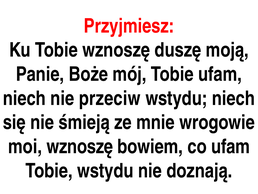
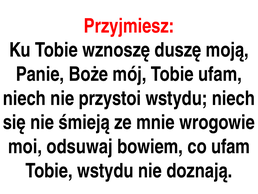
przeciw: przeciw -> przystoi
moi wznoszę: wznoszę -> odsuwaj
